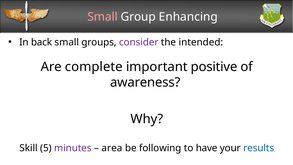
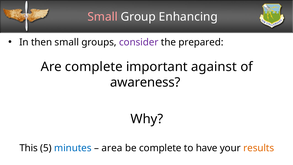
back: back -> then
intended: intended -> prepared
positive: positive -> against
Skill: Skill -> This
minutes colour: purple -> blue
be following: following -> complete
results colour: blue -> orange
